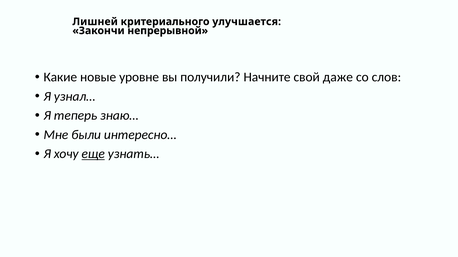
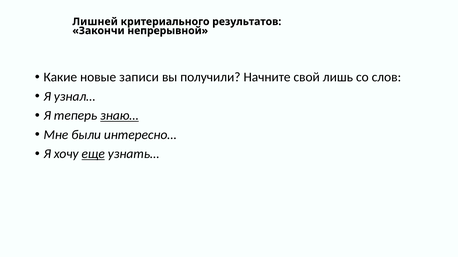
улучшается: улучшается -> результатов
уровне: уровне -> записи
даже: даже -> лишь
знаю… underline: none -> present
